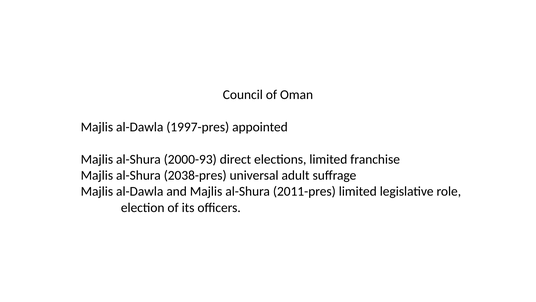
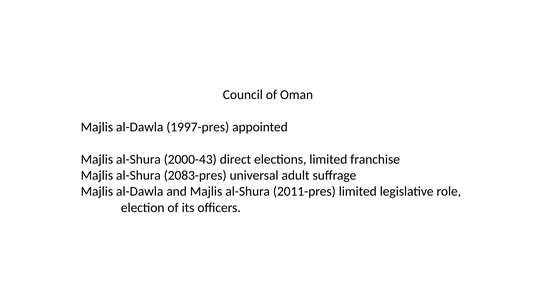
2000-93: 2000-93 -> 2000-43
2038-pres: 2038-pres -> 2083-pres
